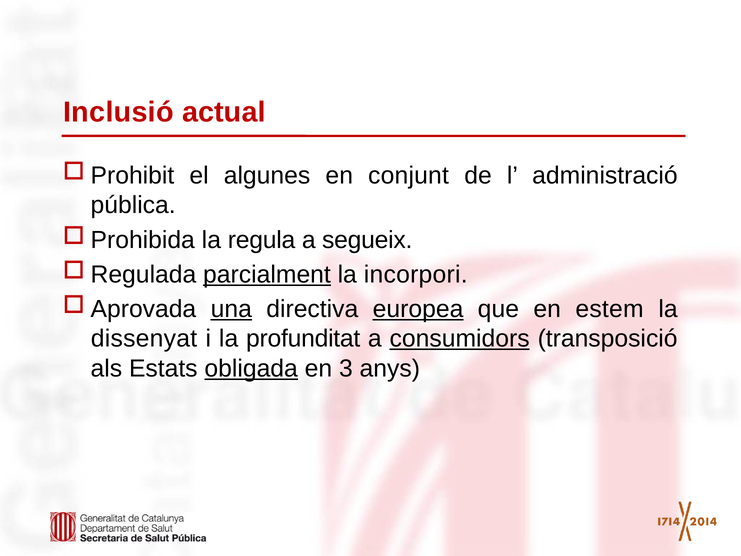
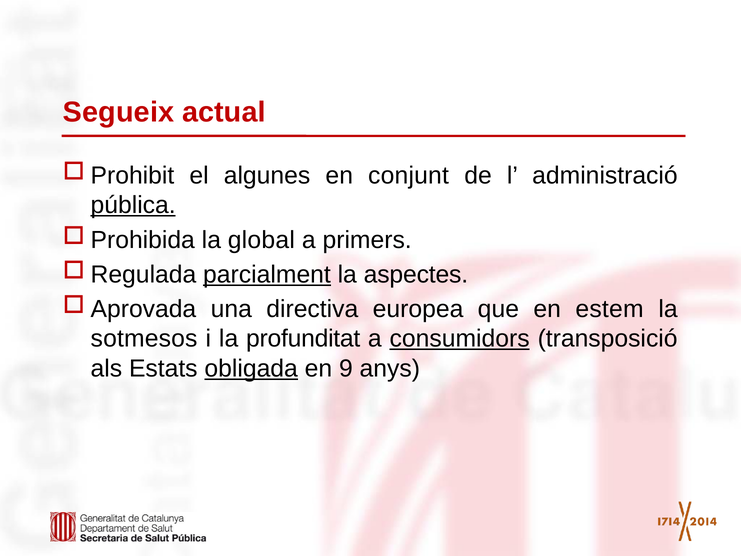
Inclusió: Inclusió -> Segueix
pública underline: none -> present
regula: regula -> global
segueix: segueix -> primers
incorpori: incorpori -> aspectes
una underline: present -> none
europea underline: present -> none
dissenyat: dissenyat -> sotmesos
3: 3 -> 9
